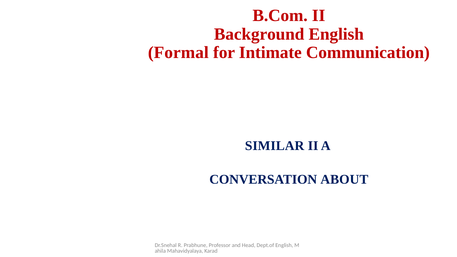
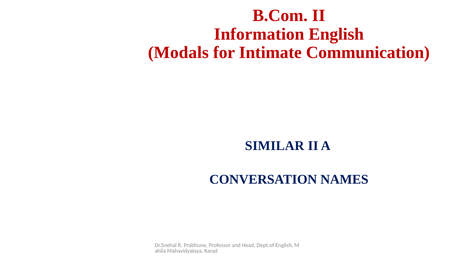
Background: Background -> Information
Formal: Formal -> Modals
ABOUT: ABOUT -> NAMES
